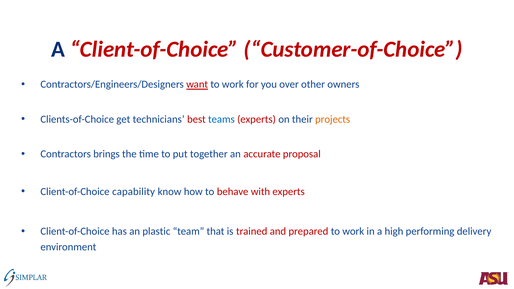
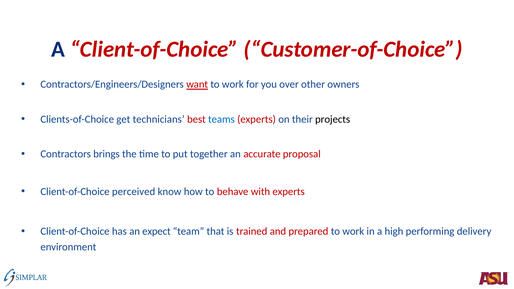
projects colour: orange -> black
capability: capability -> perceived
plastic: plastic -> expect
